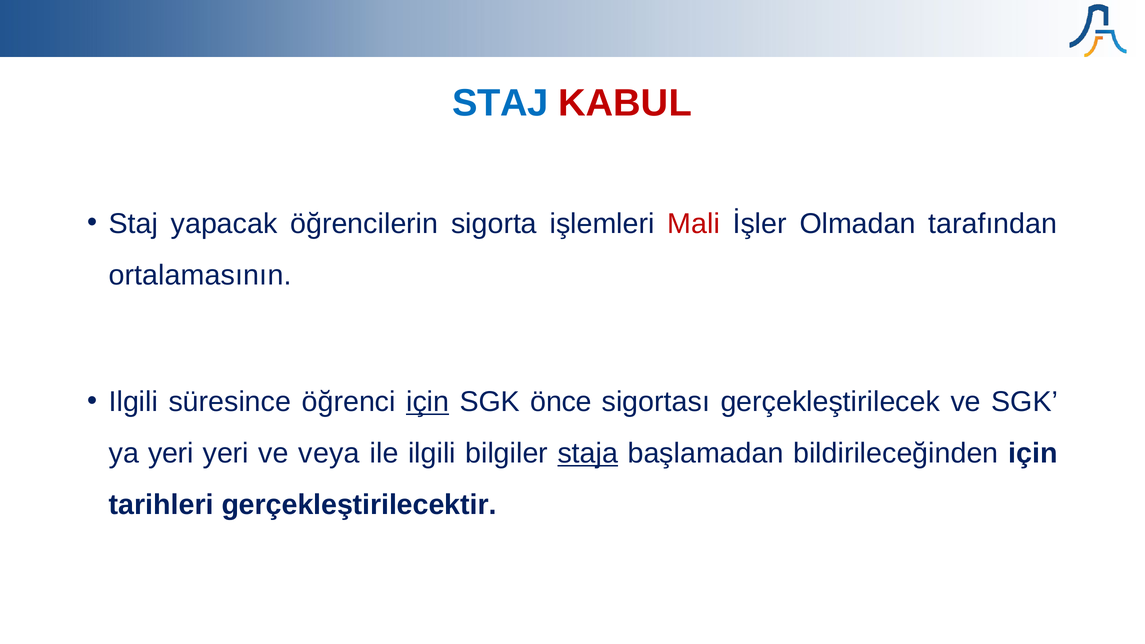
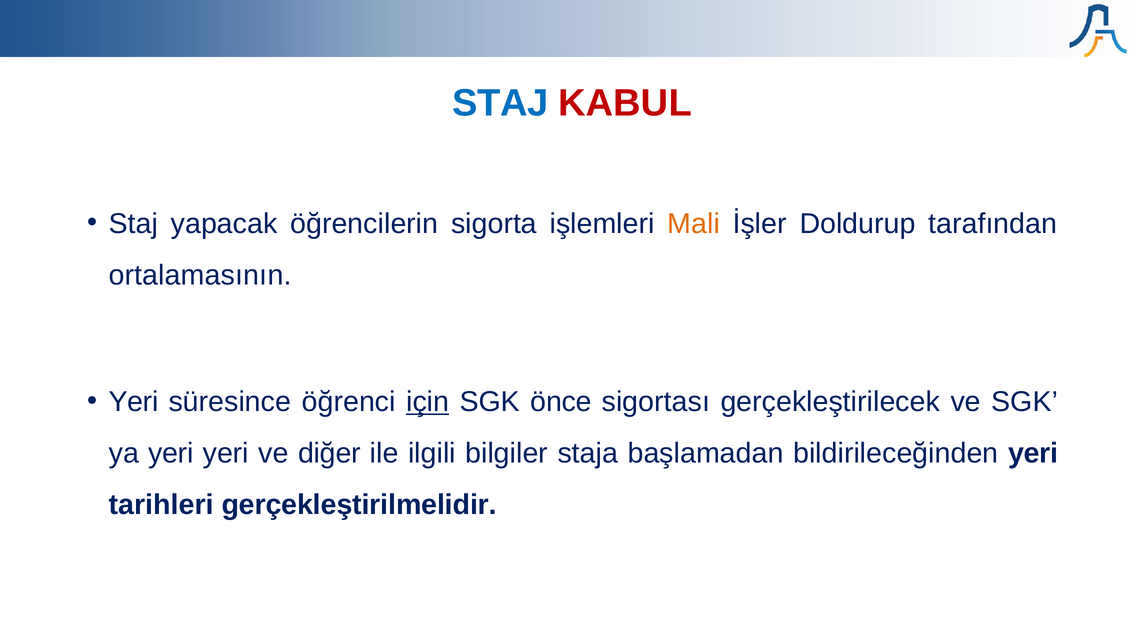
Mali colour: red -> orange
Olmadan: Olmadan -> Doldurup
Ilgili at (133, 402): Ilgili -> Yeri
veya: veya -> diğer
staja underline: present -> none
bildirileceğinden için: için -> yeri
gerçekleştirilecektir: gerçekleştirilecektir -> gerçekleştirilmelidir
